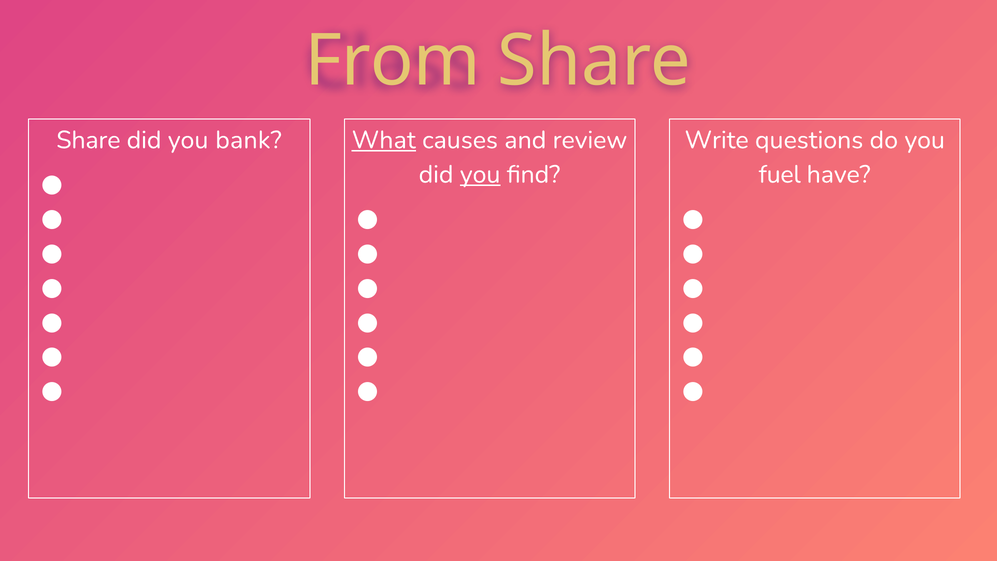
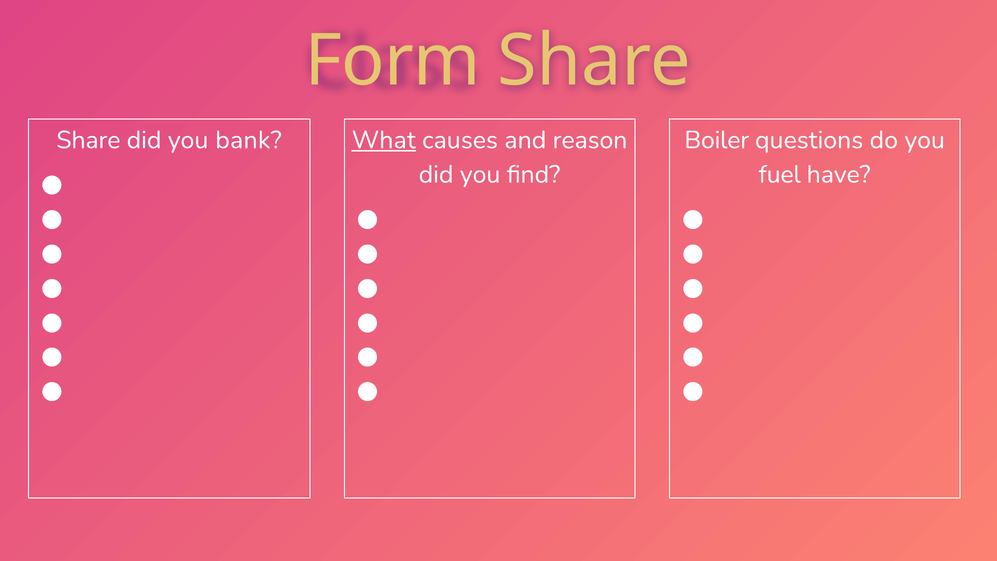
From: From -> Form
review: review -> reason
Write: Write -> Boiler
you at (480, 174) underline: present -> none
